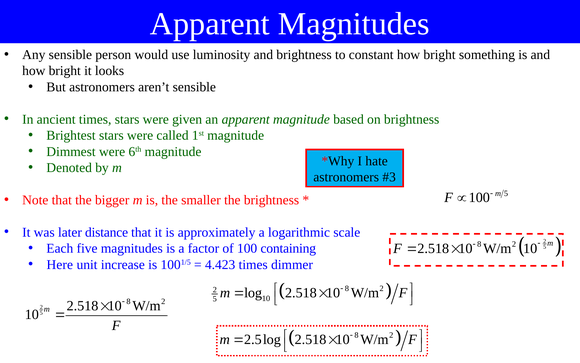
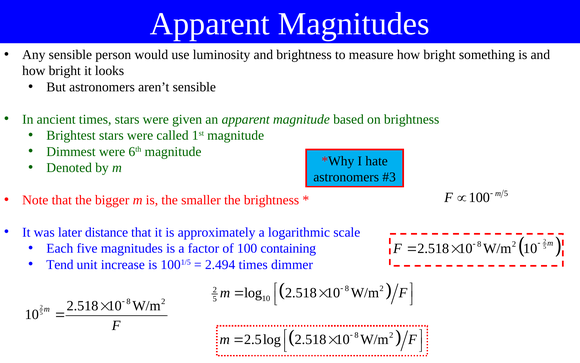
constant: constant -> measure
Here: Here -> Tend
4.423: 4.423 -> 2.494
